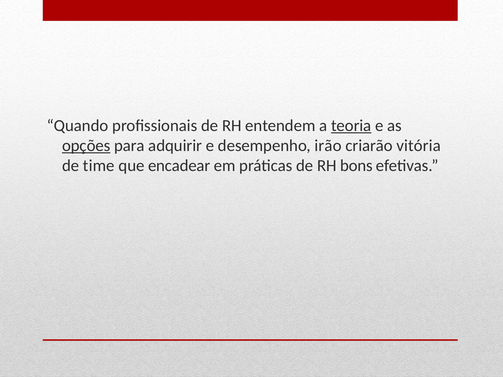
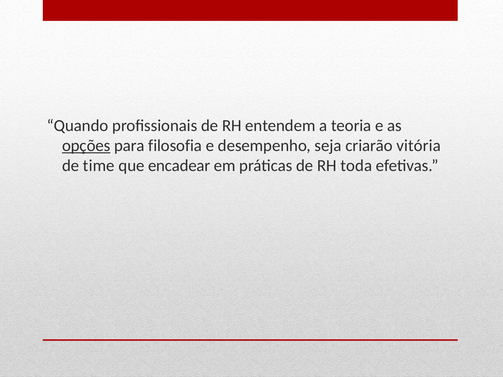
teoria underline: present -> none
adquirir: adquirir -> filosofia
irão: irão -> seja
bons: bons -> toda
